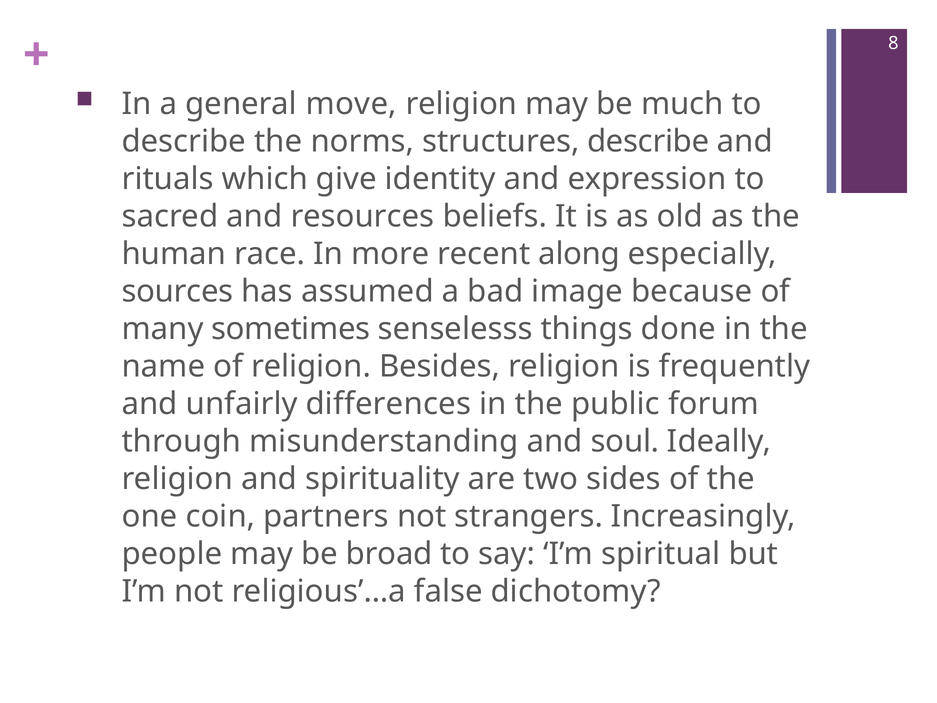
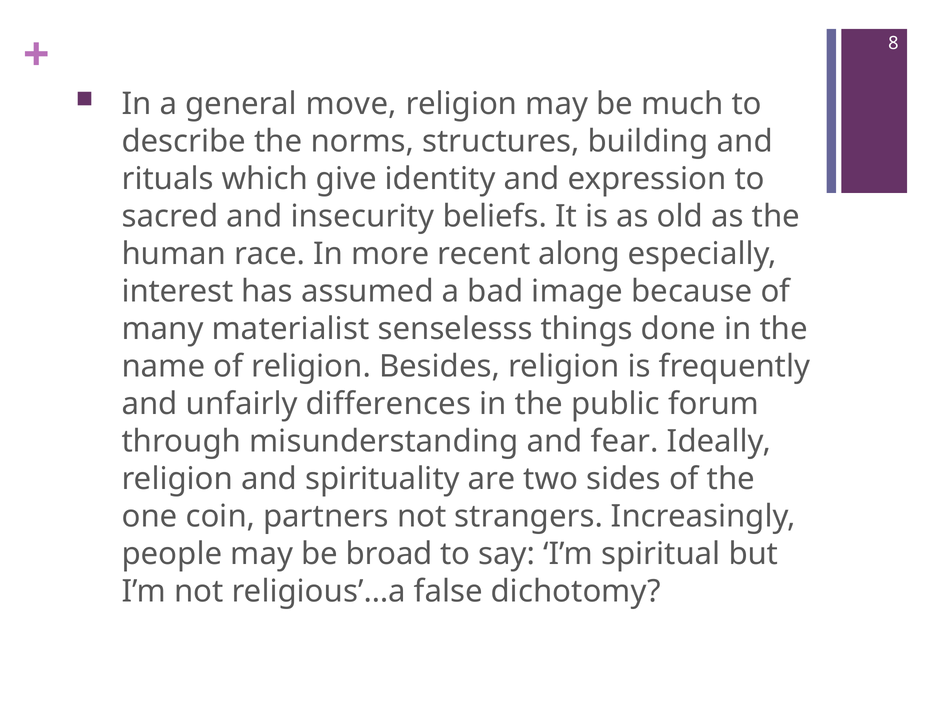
structures describe: describe -> building
resources: resources -> insecurity
sources: sources -> interest
sometimes: sometimes -> materialist
soul: soul -> fear
